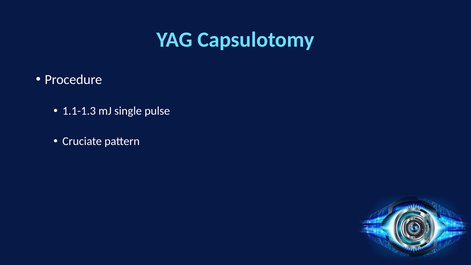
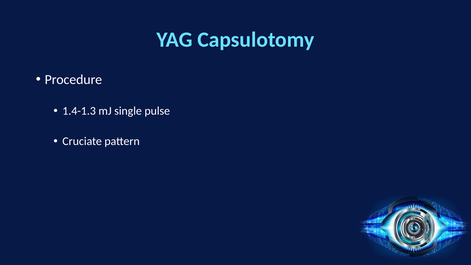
1.1-1.3: 1.1-1.3 -> 1.4-1.3
